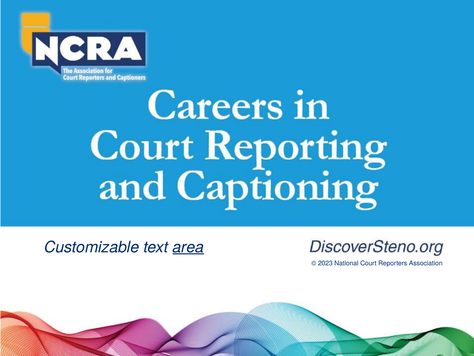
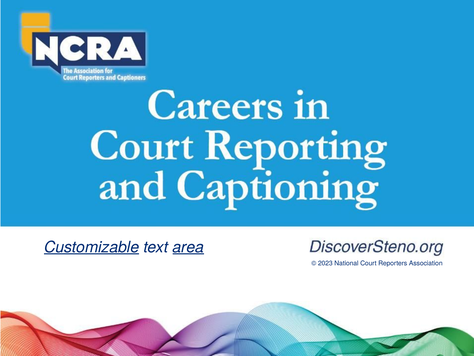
Customizable underline: none -> present
